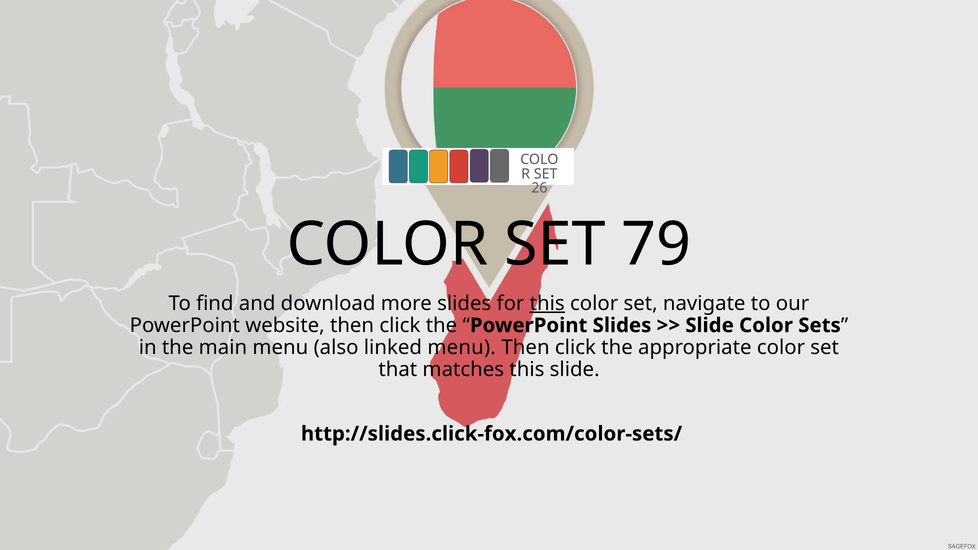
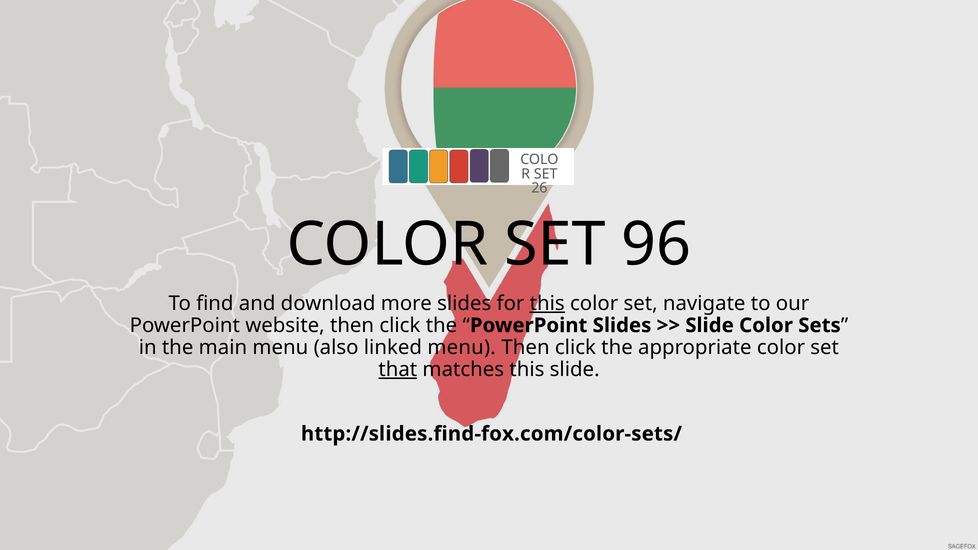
79: 79 -> 96
that underline: none -> present
http://slides.click-fox.com/color-sets/: http://slides.click-fox.com/color-sets/ -> http://slides.find-fox.com/color-sets/
